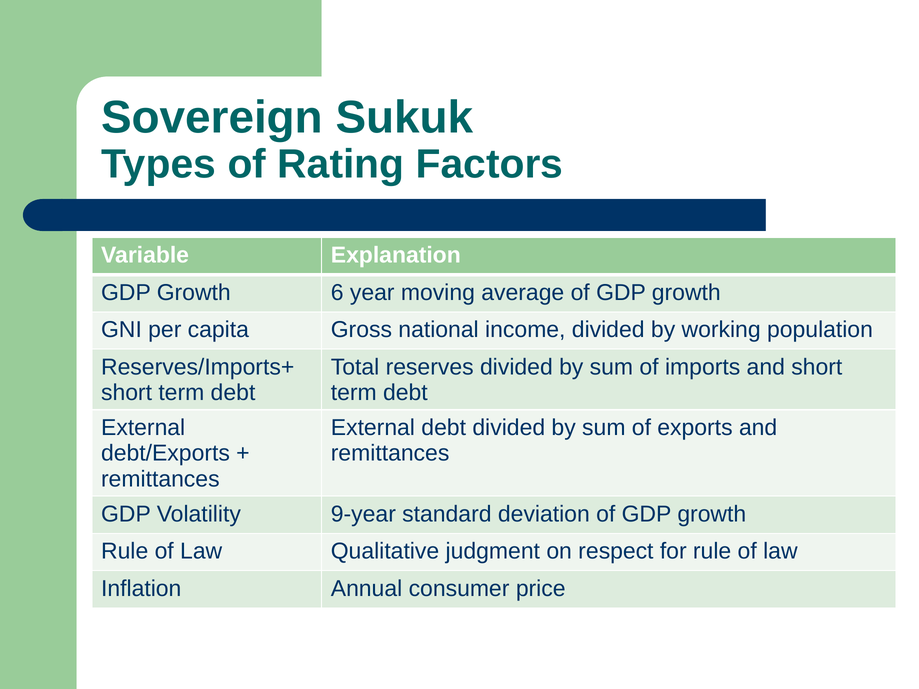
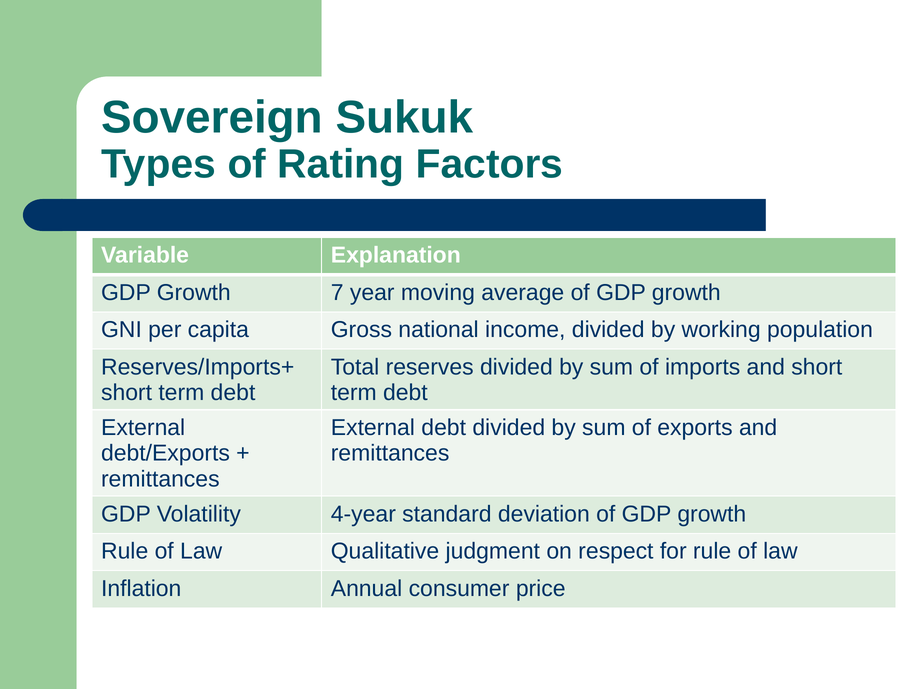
6: 6 -> 7
9-year: 9-year -> 4-year
